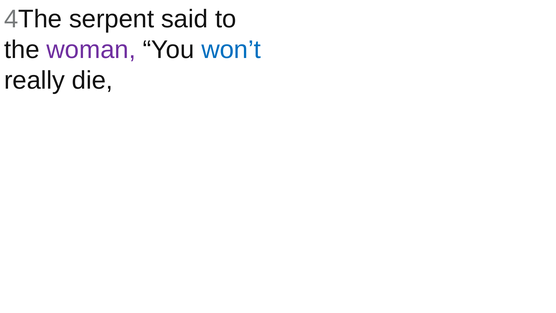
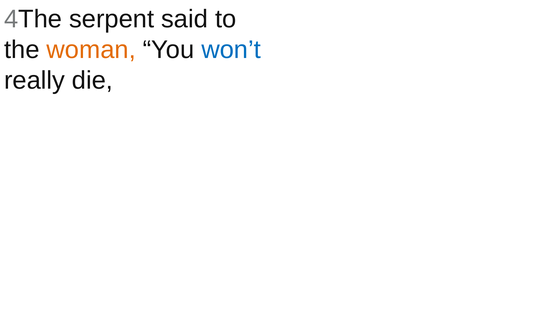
woman colour: purple -> orange
